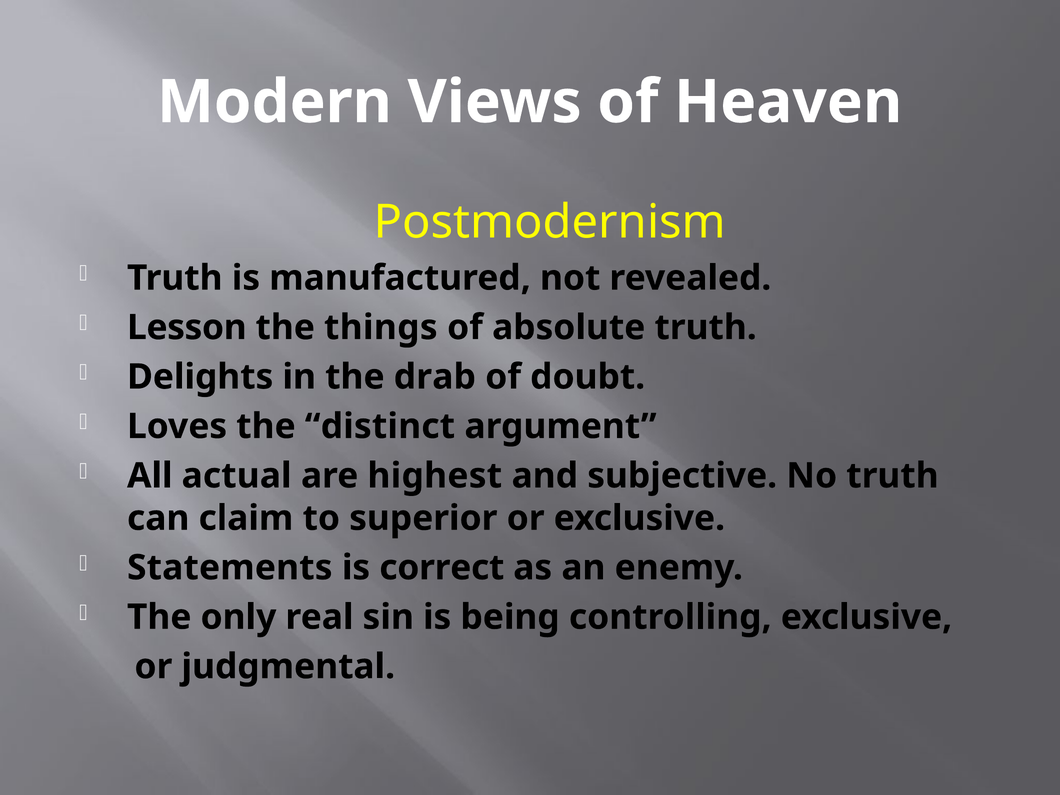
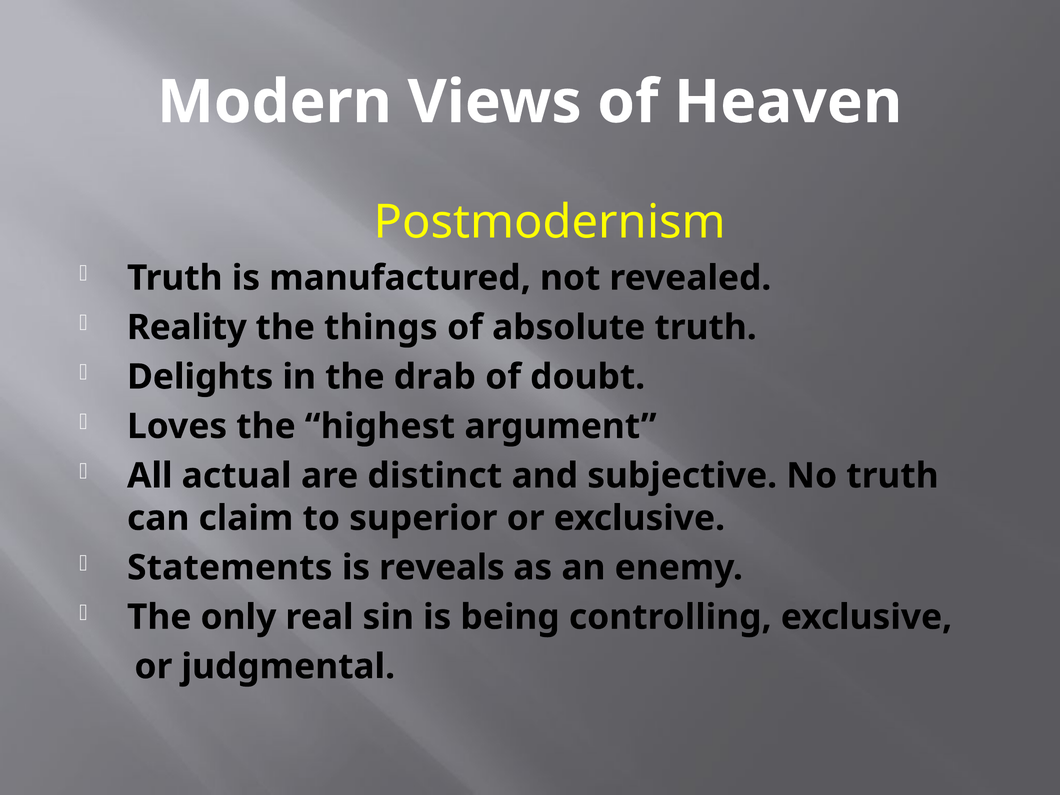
Lesson: Lesson -> Reality
distinct: distinct -> highest
highest: highest -> distinct
correct: correct -> reveals
